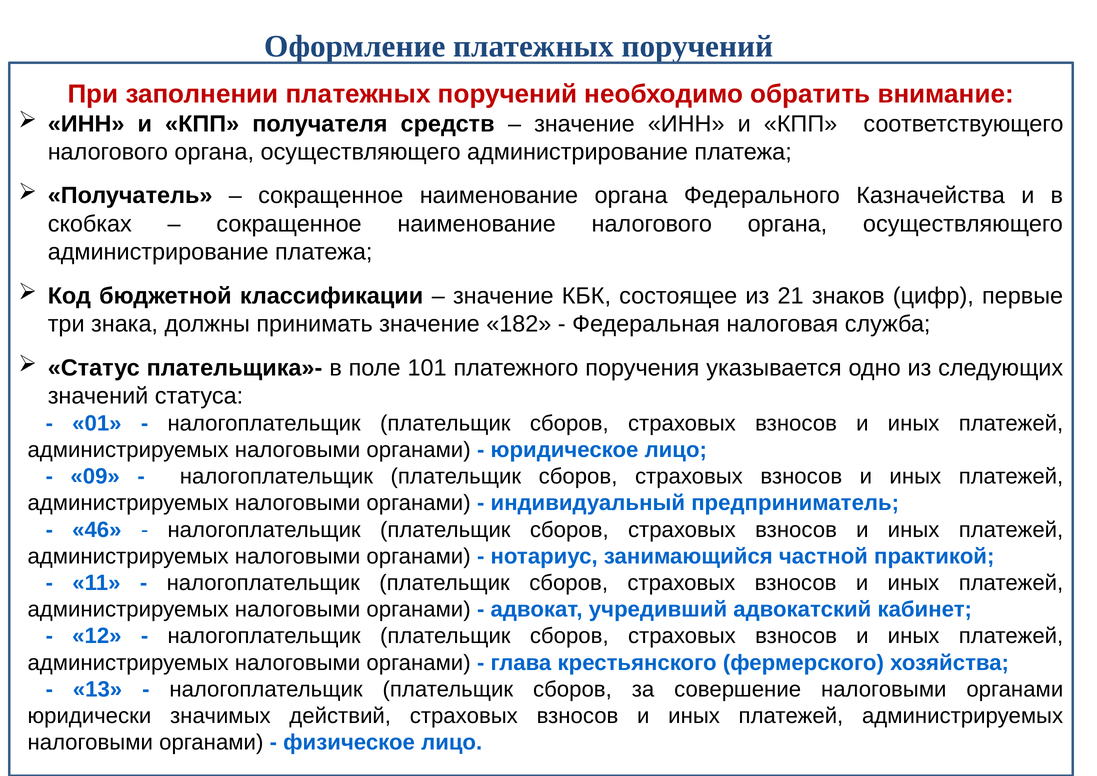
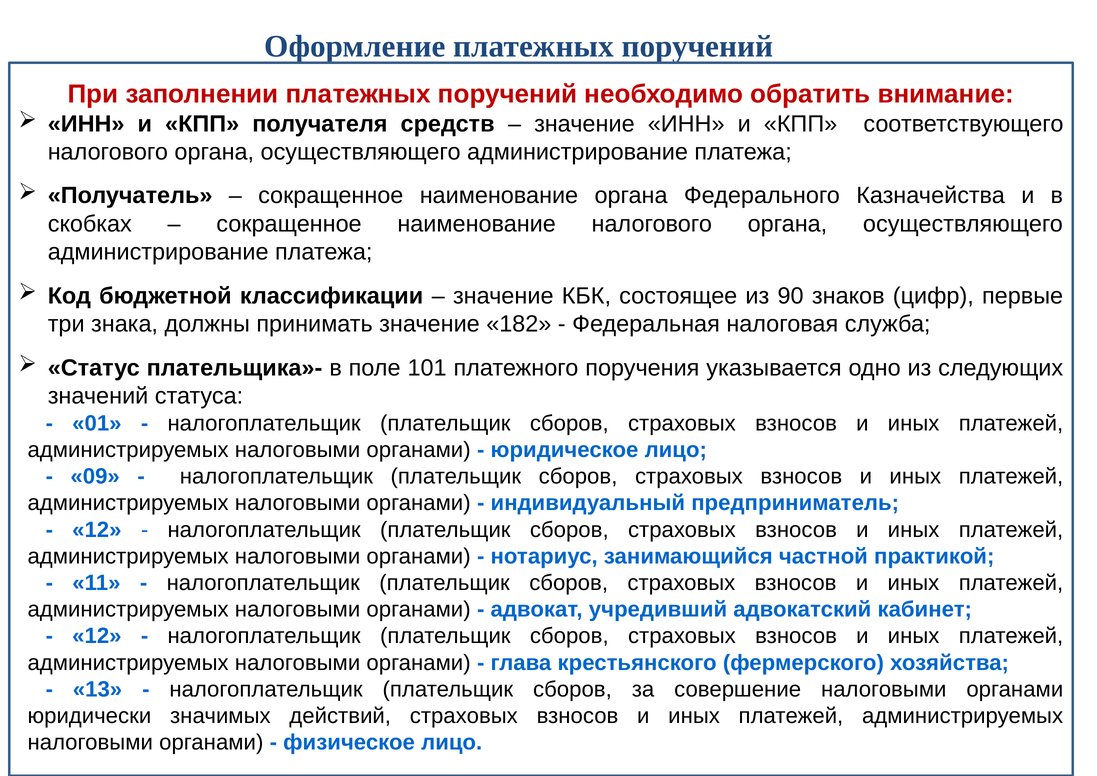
21: 21 -> 90
46 at (97, 529): 46 -> 12
